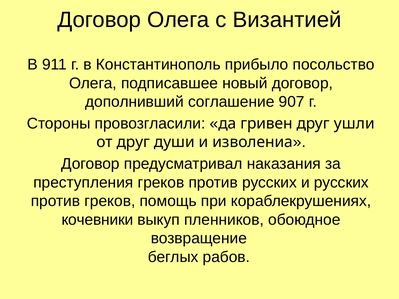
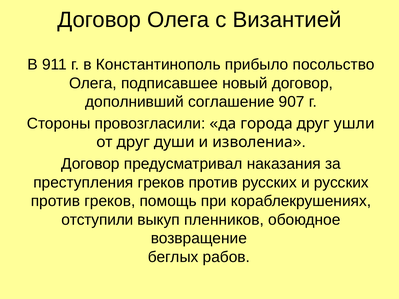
гривен: гривен -> города
кочевники: кочевники -> отступили
